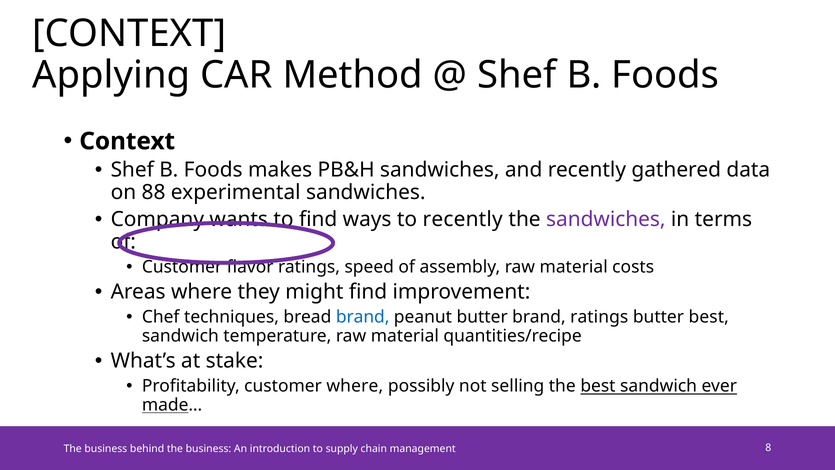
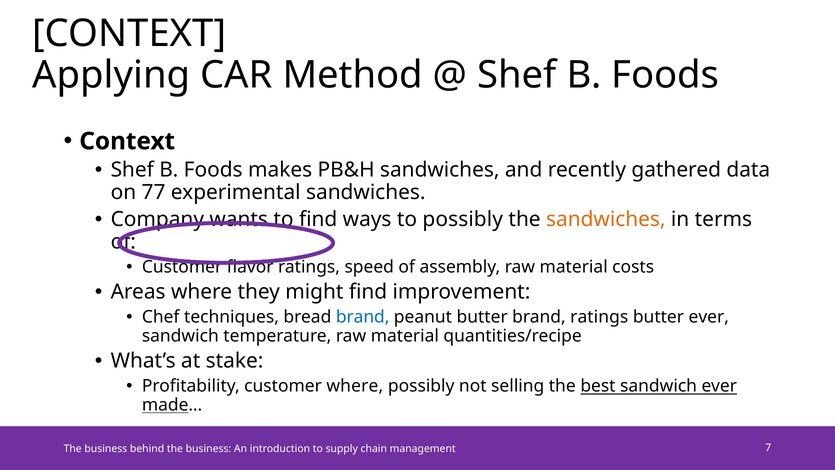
88: 88 -> 77
to recently: recently -> possibly
sandwiches at (606, 219) colour: purple -> orange
butter best: best -> ever
8: 8 -> 7
